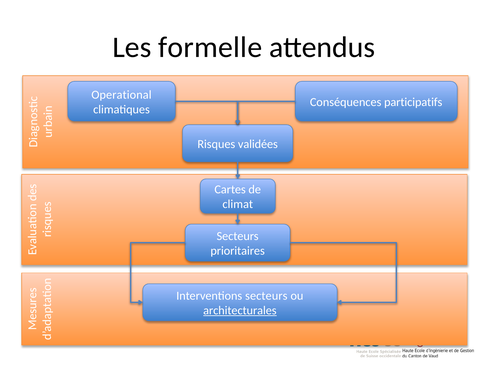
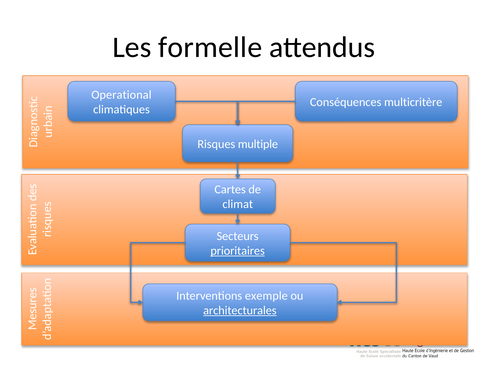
participatifs: participatifs -> multicritère
validées: validées -> multiple
prioritaires underline: none -> present
secteurs at (266, 296): secteurs -> exemple
